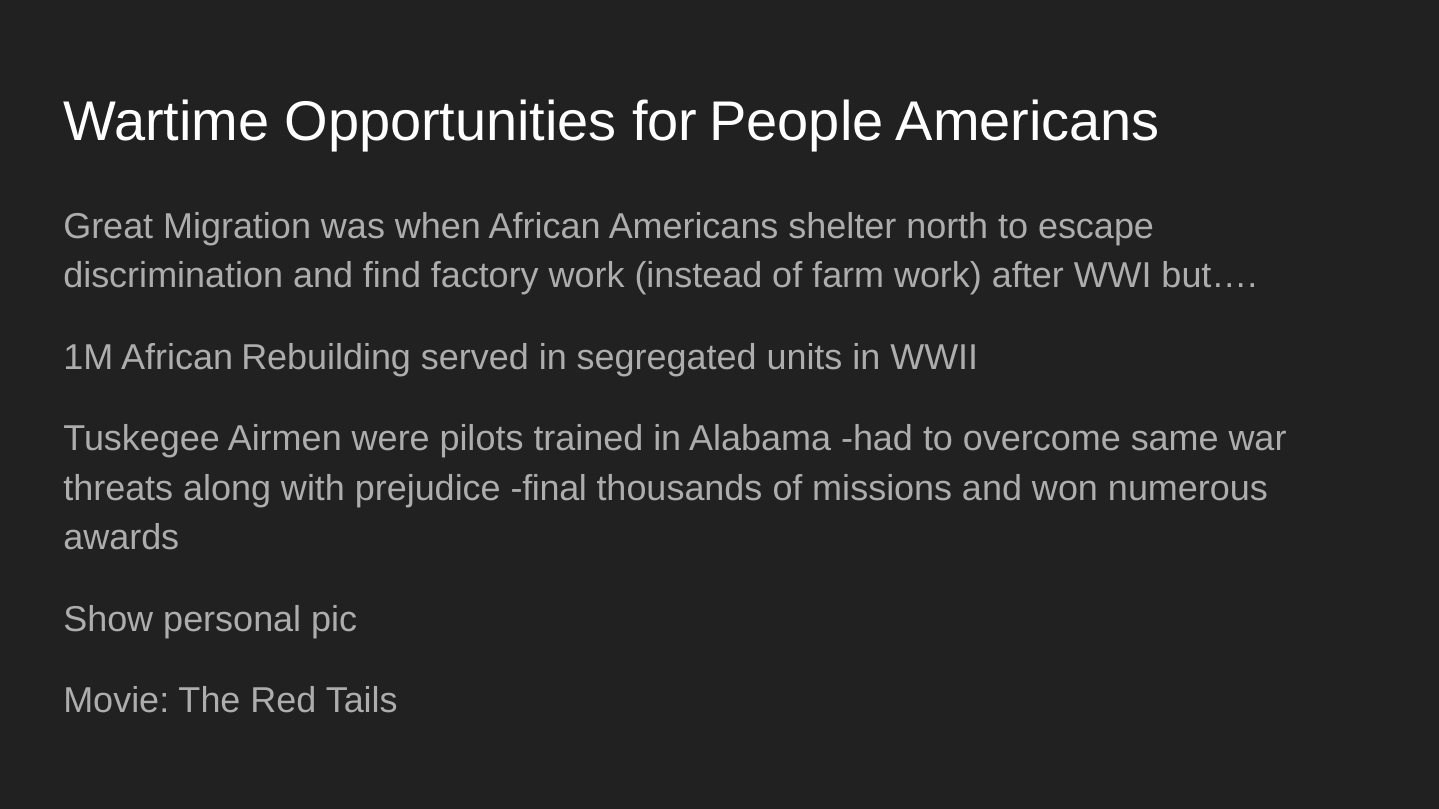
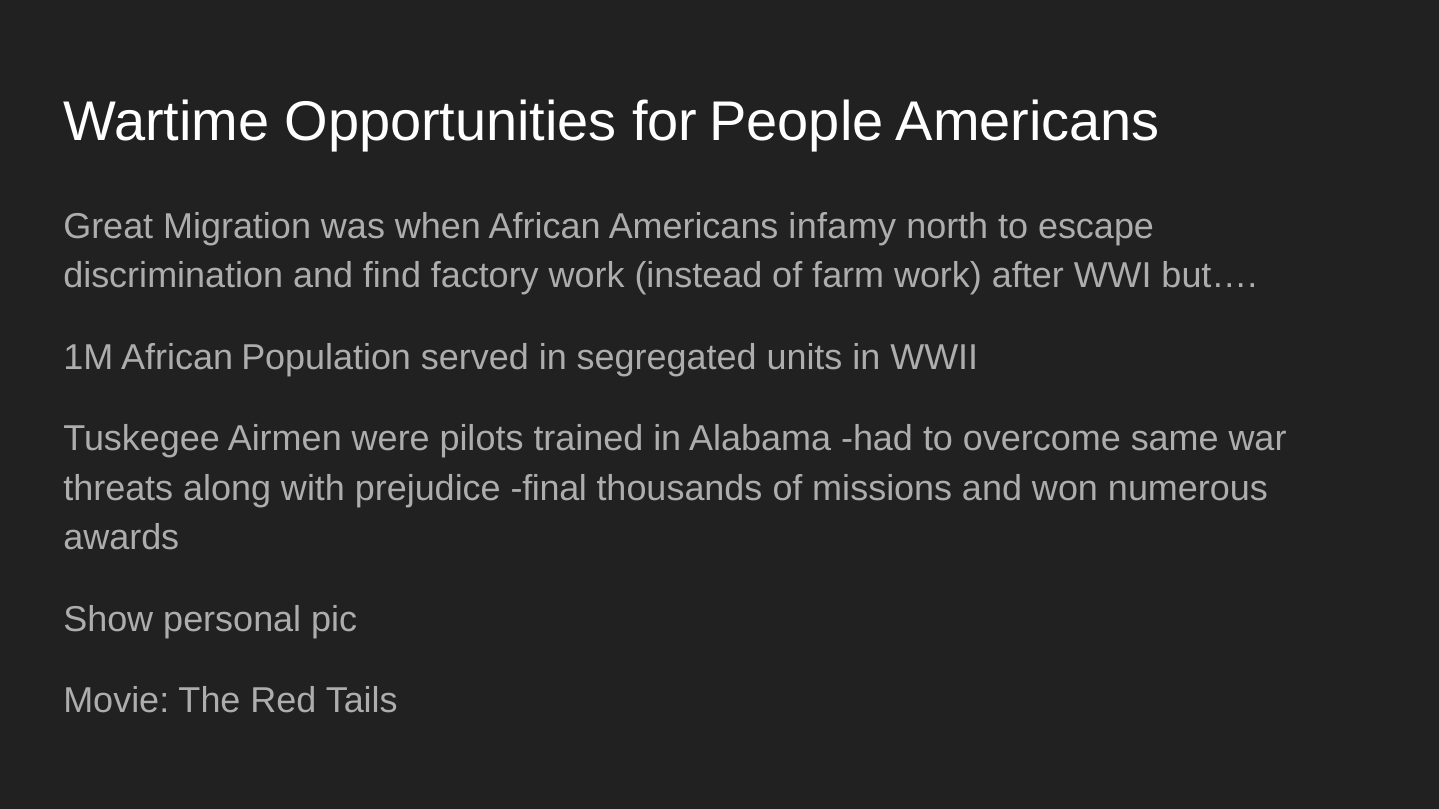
shelter: shelter -> infamy
Rebuilding: Rebuilding -> Population
